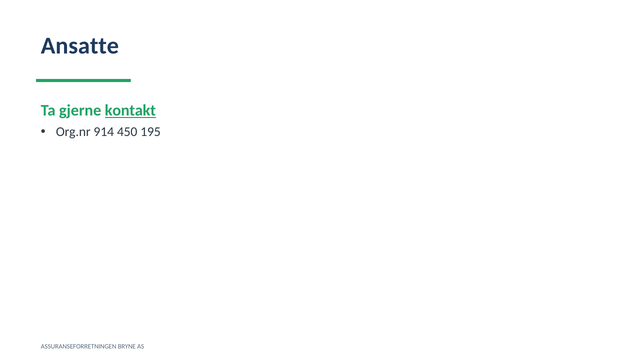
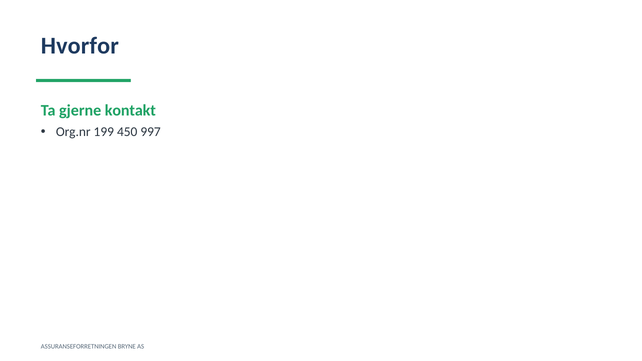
Ansatte: Ansatte -> Hvorfor
kontakt underline: present -> none
914: 914 -> 199
195: 195 -> 997
